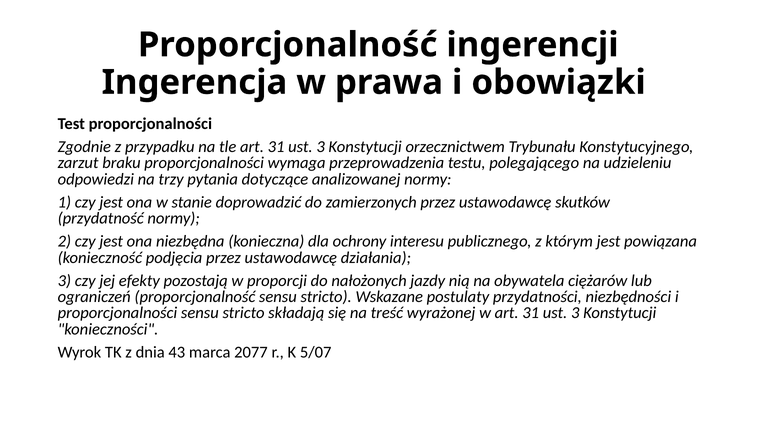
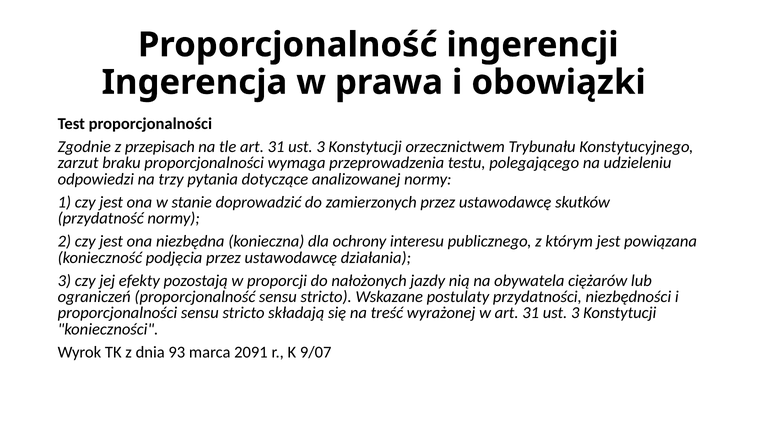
przypadku: przypadku -> przepisach
43: 43 -> 93
2077: 2077 -> 2091
5/07: 5/07 -> 9/07
